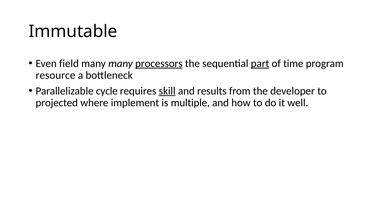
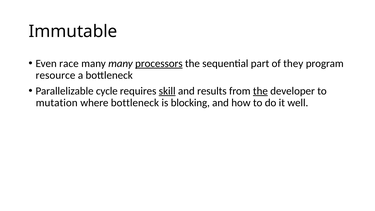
field: field -> race
part underline: present -> none
time: time -> they
the at (260, 91) underline: none -> present
projected: projected -> mutation
where implement: implement -> bottleneck
multiple: multiple -> blocking
